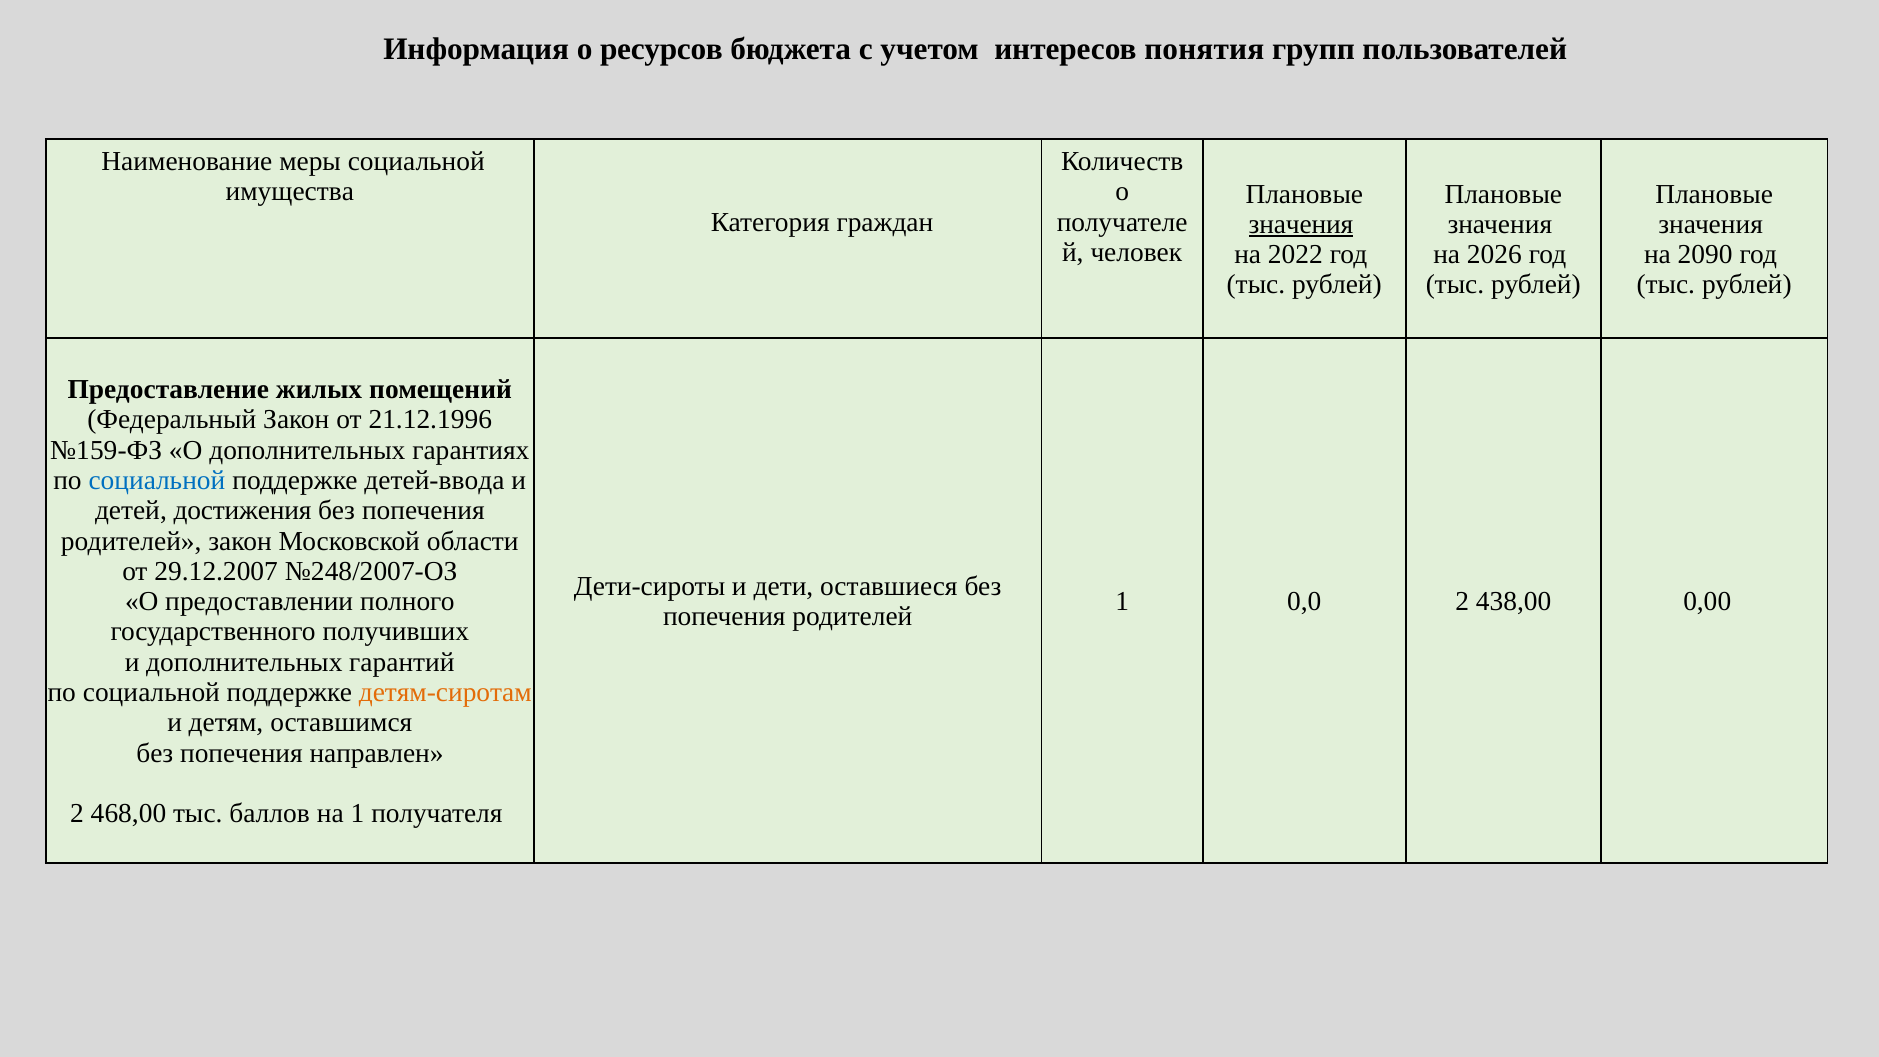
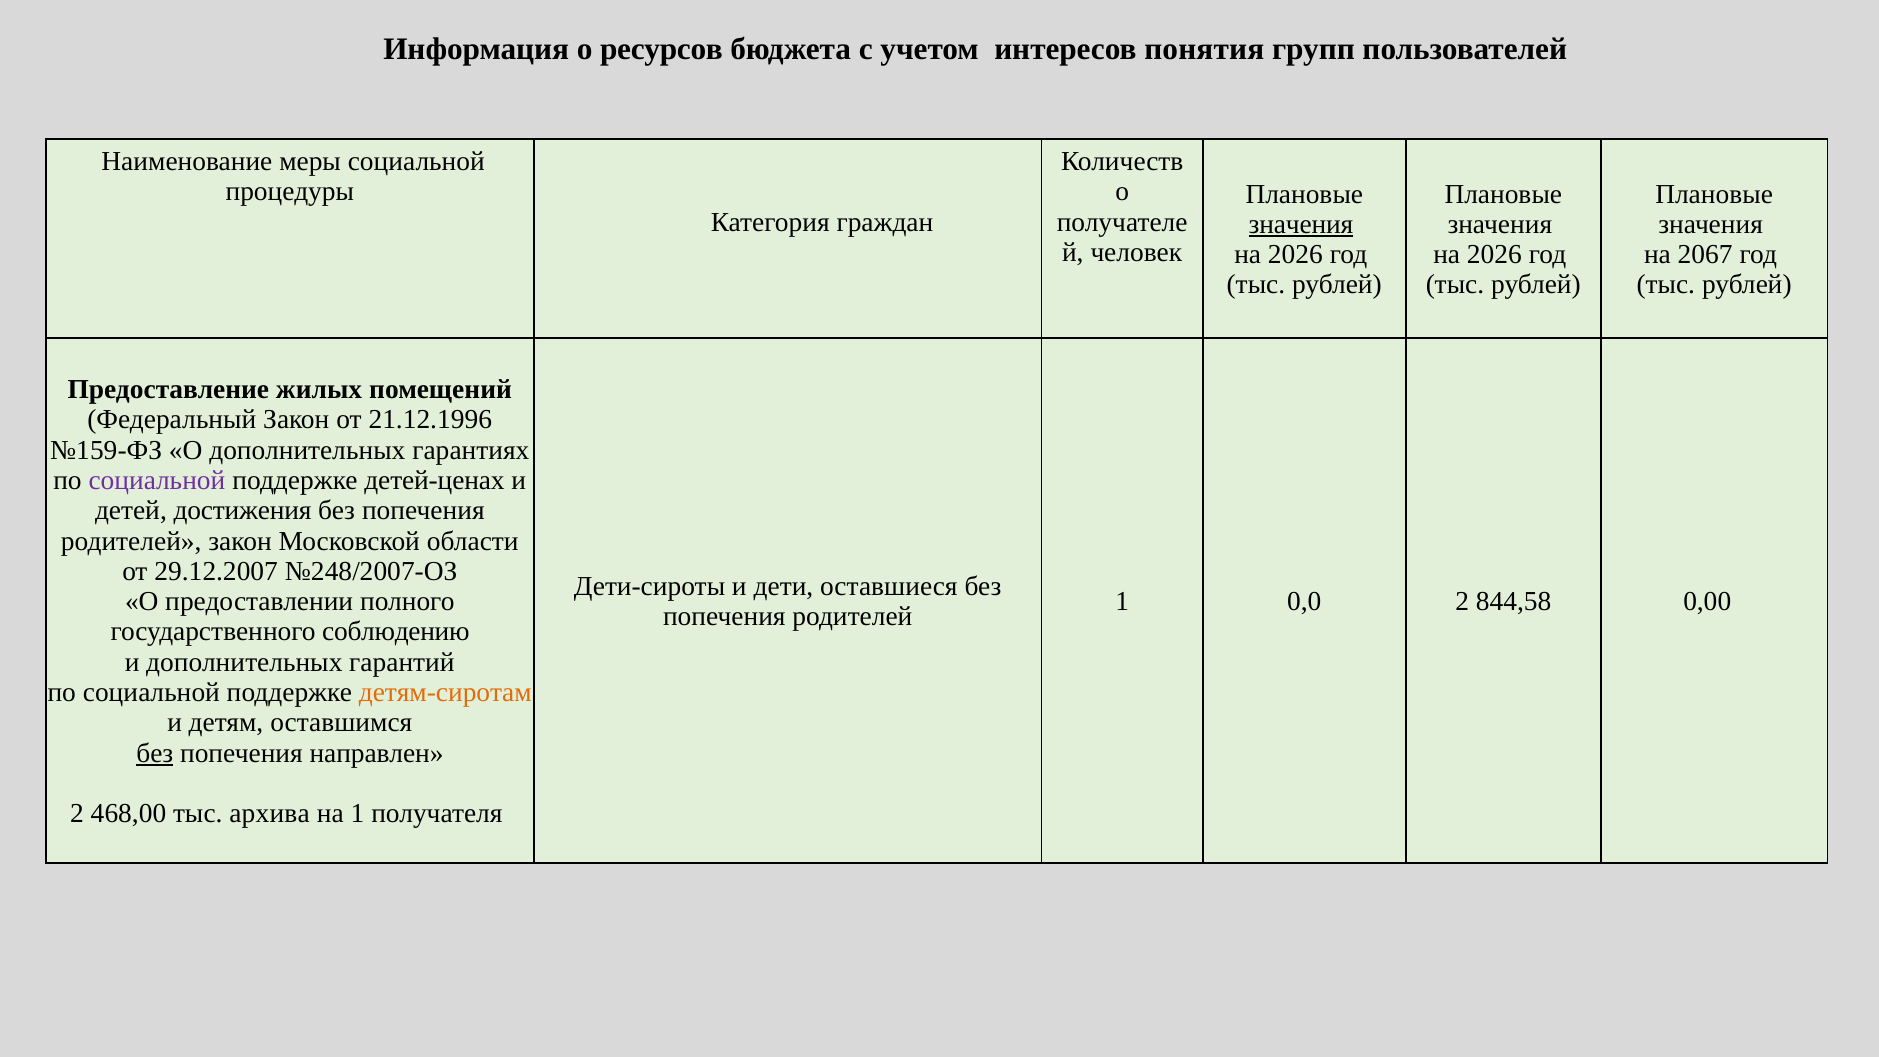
имущества: имущества -> процедуры
2022 at (1295, 255): 2022 -> 2026
2090: 2090 -> 2067
социальной at (157, 480) colour: blue -> purple
детей-ввода: детей-ввода -> детей-ценах
438,00: 438,00 -> 844,58
получивших: получивших -> соблюдению
без at (155, 753) underline: none -> present
баллов: баллов -> архива
